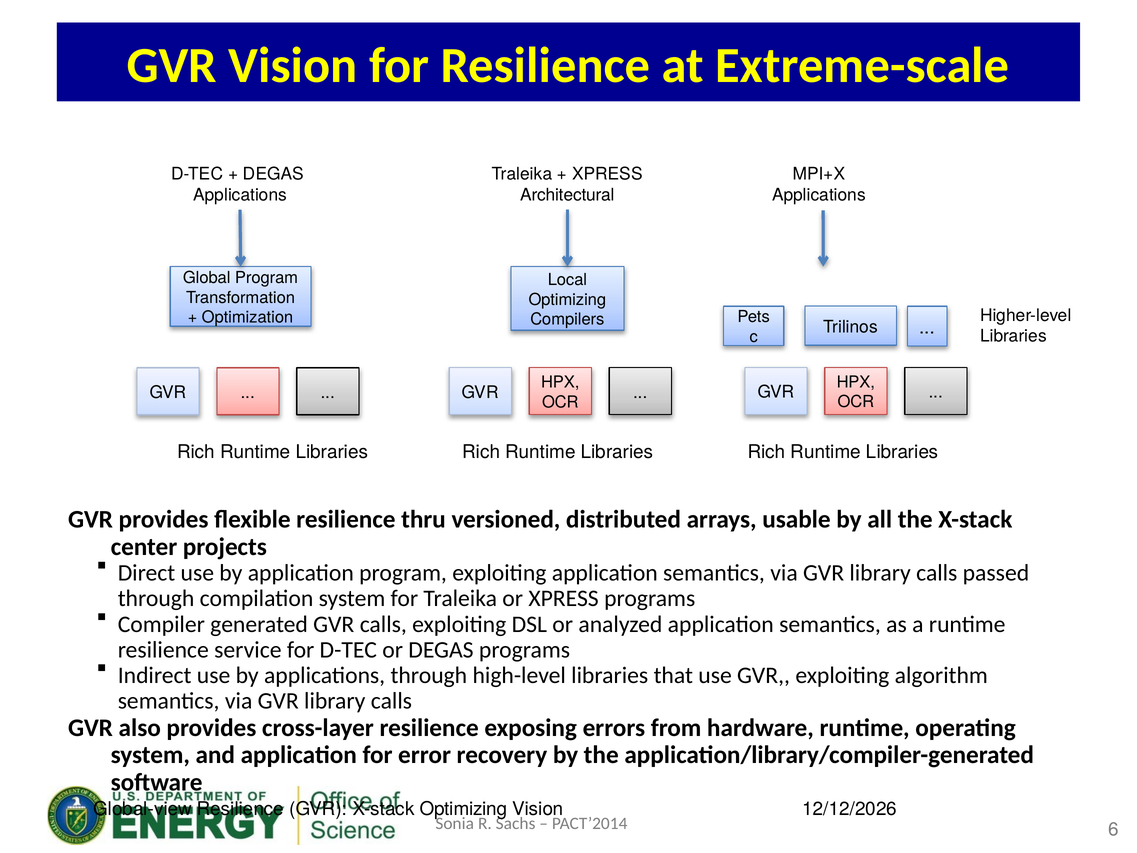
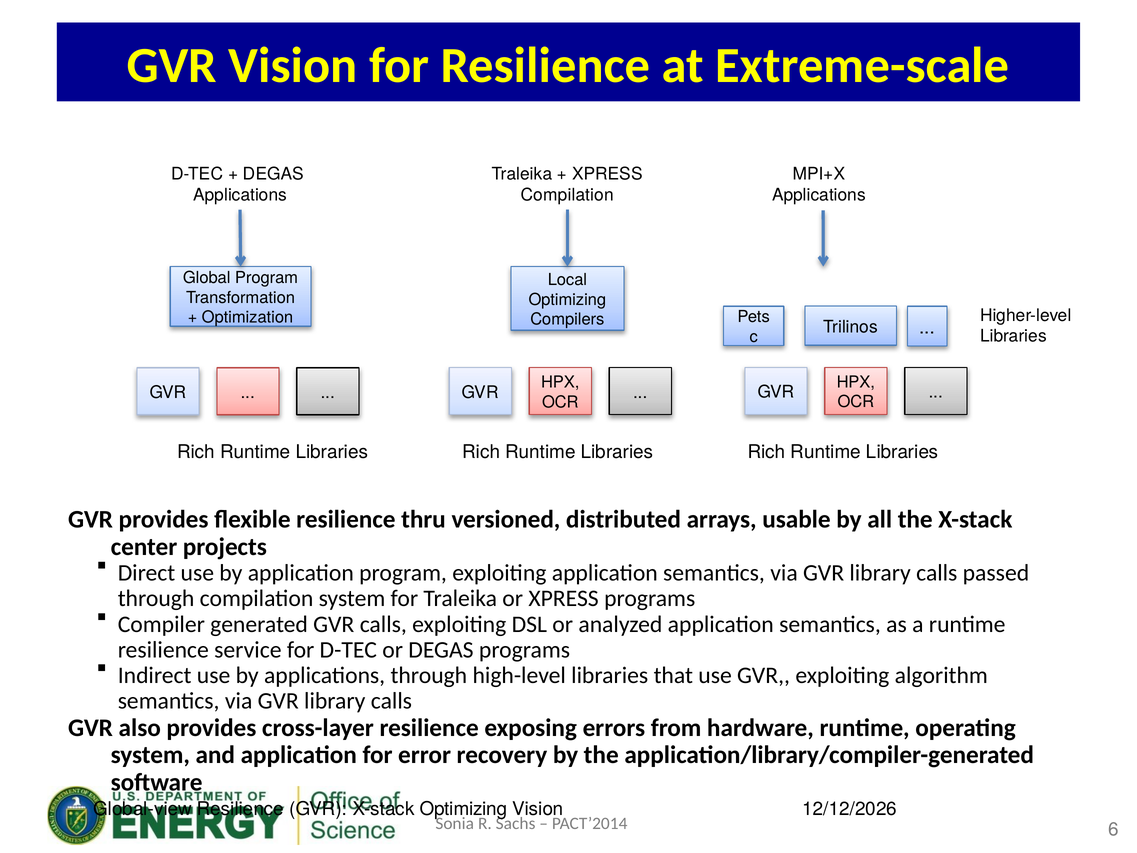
Architectural at (567, 195): Architectural -> Compilation
